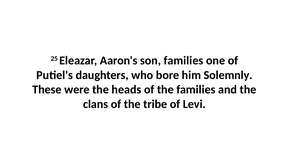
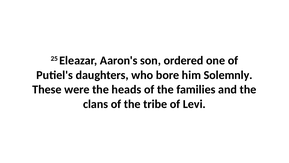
son families: families -> ordered
